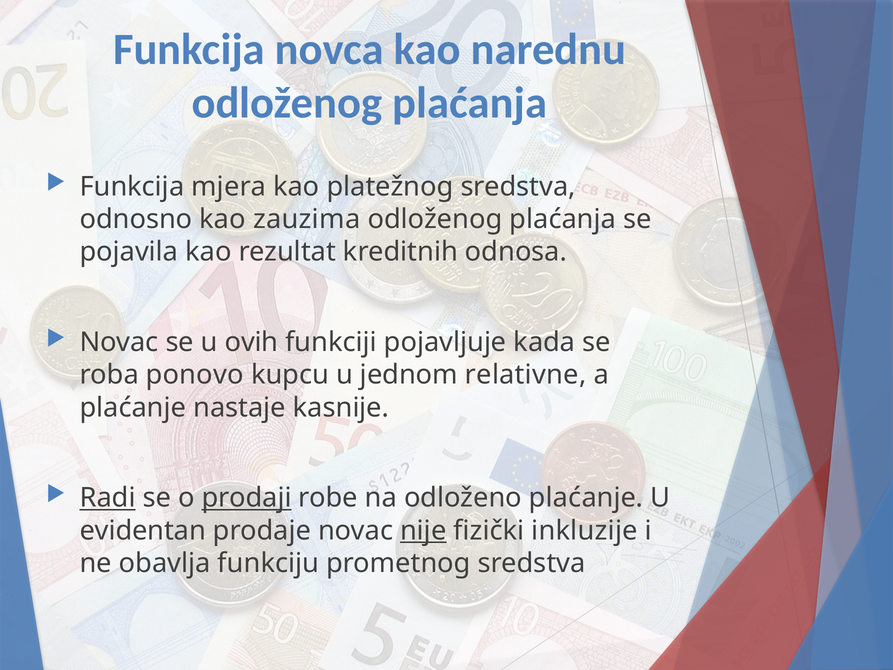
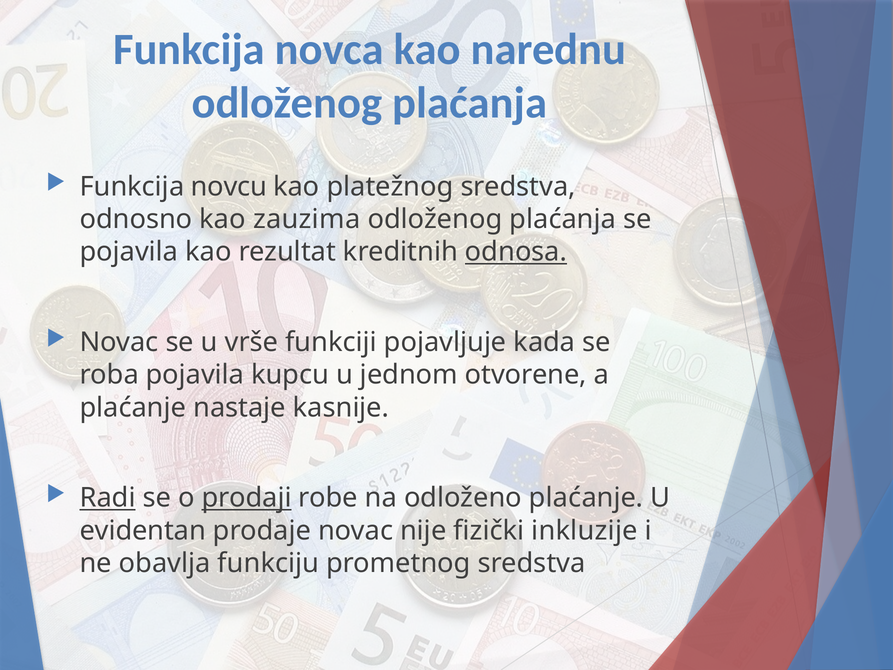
mjera: mjera -> novcu
odnosa underline: none -> present
ovih: ovih -> vrše
roba ponovo: ponovo -> pojavila
relativne: relativne -> otvorene
nije underline: present -> none
